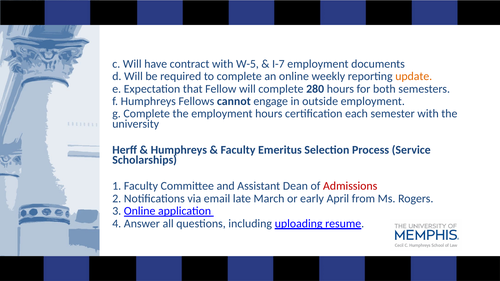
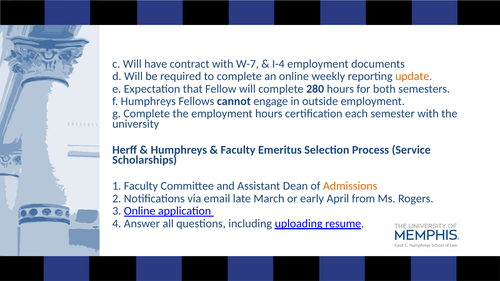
W-5: W-5 -> W-7
I-7: I-7 -> I-4
Admissions colour: red -> orange
